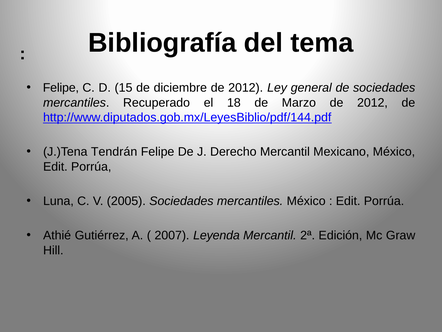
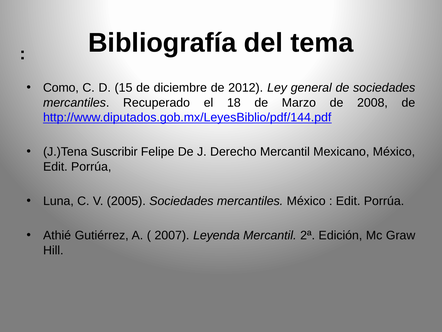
Felipe at (61, 88): Felipe -> Como
Marzo de 2012: 2012 -> 2008
Tendrán: Tendrán -> Suscribir
